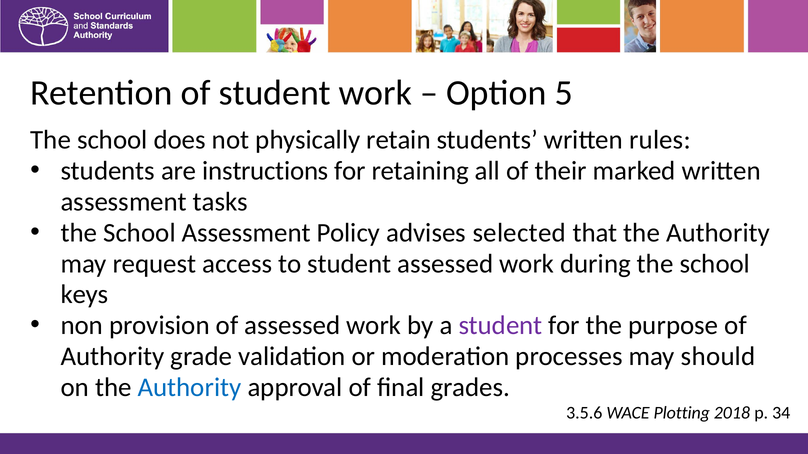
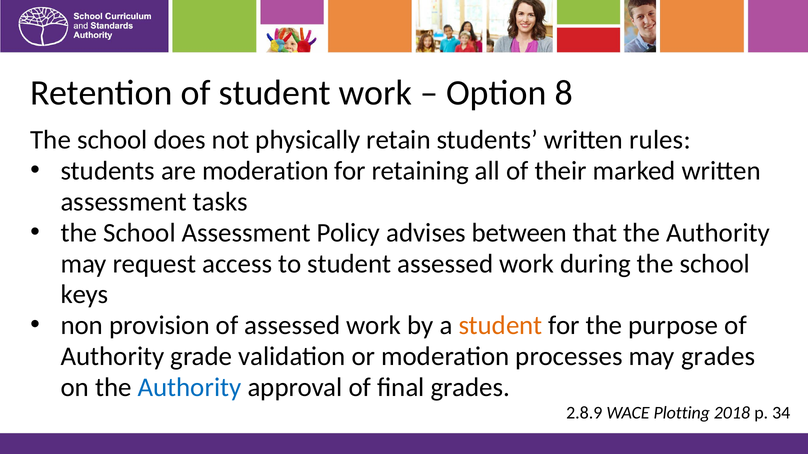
5: 5 -> 8
are instructions: instructions -> moderation
selected: selected -> between
student at (500, 326) colour: purple -> orange
may should: should -> grades
3.5.6: 3.5.6 -> 2.8.9
